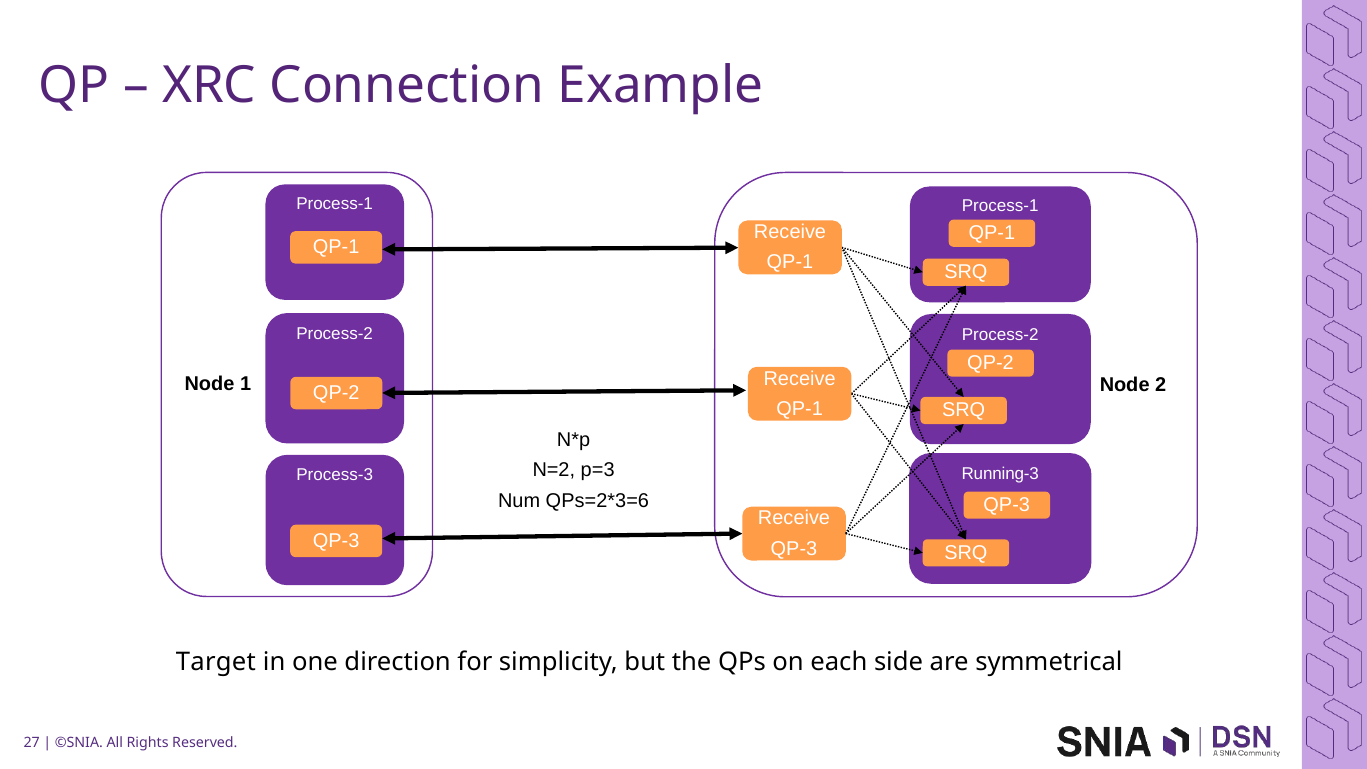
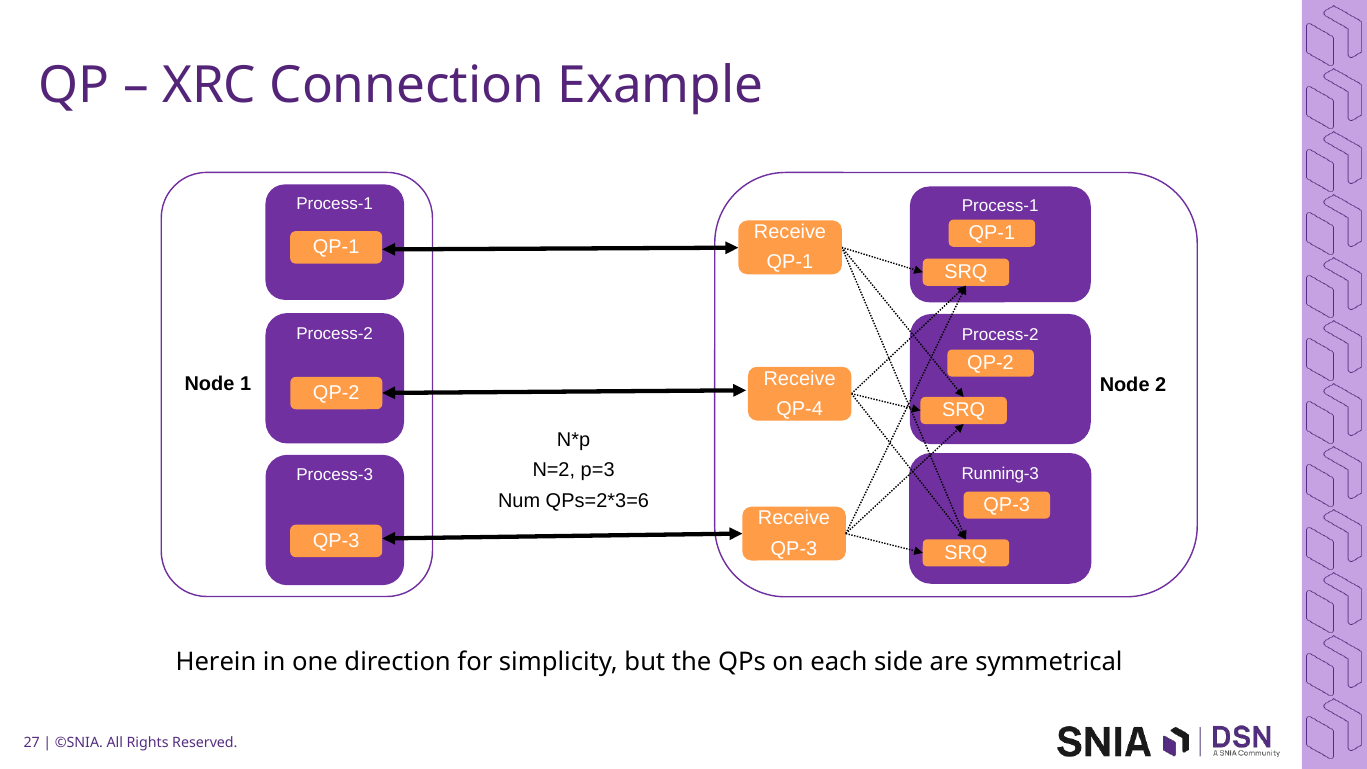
QP-1 at (800, 409): QP-1 -> QP-4
Target: Target -> Herein
